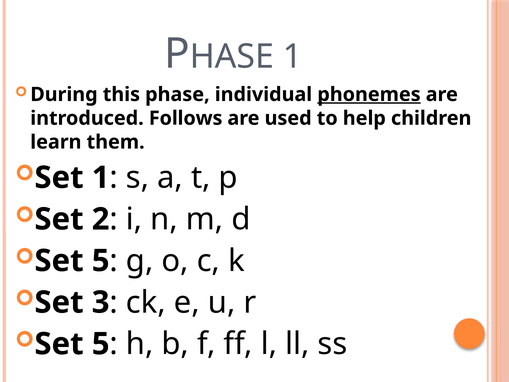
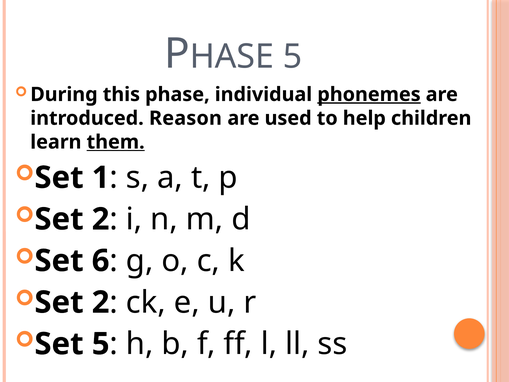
1 at (293, 57): 1 -> 5
Follows: Follows -> Reason
them underline: none -> present
5 at (101, 261): 5 -> 6
3 at (101, 302): 3 -> 2
